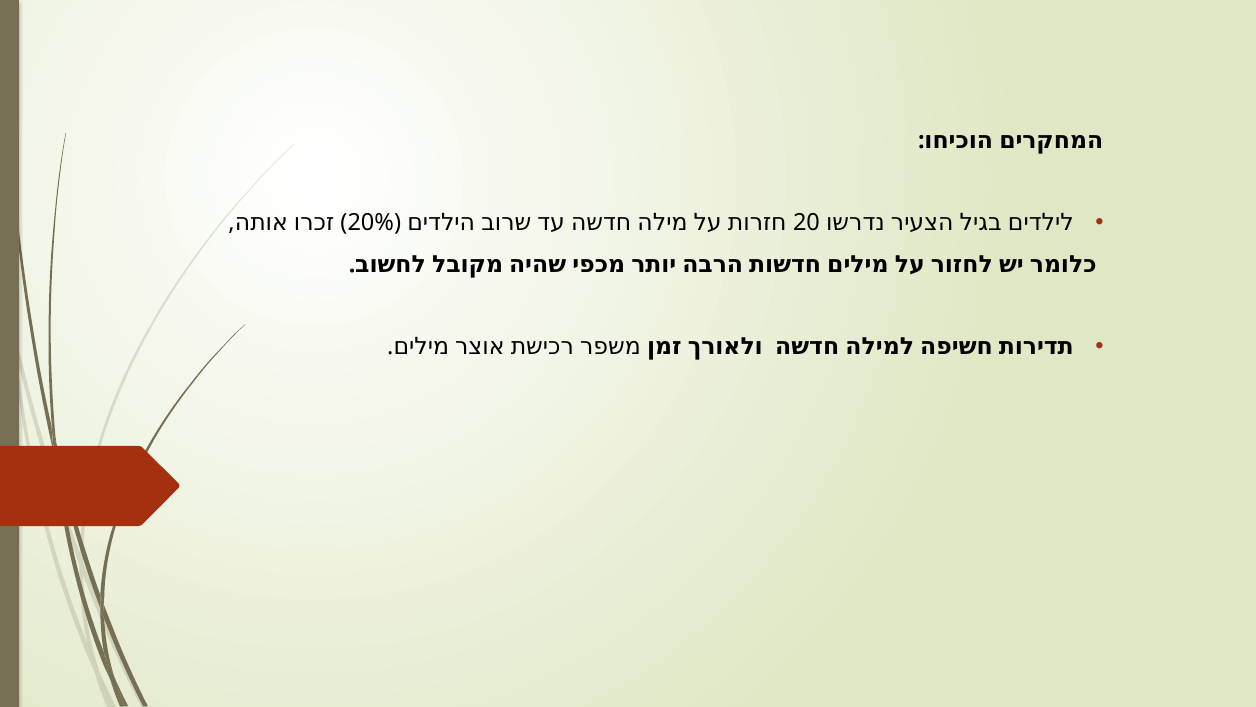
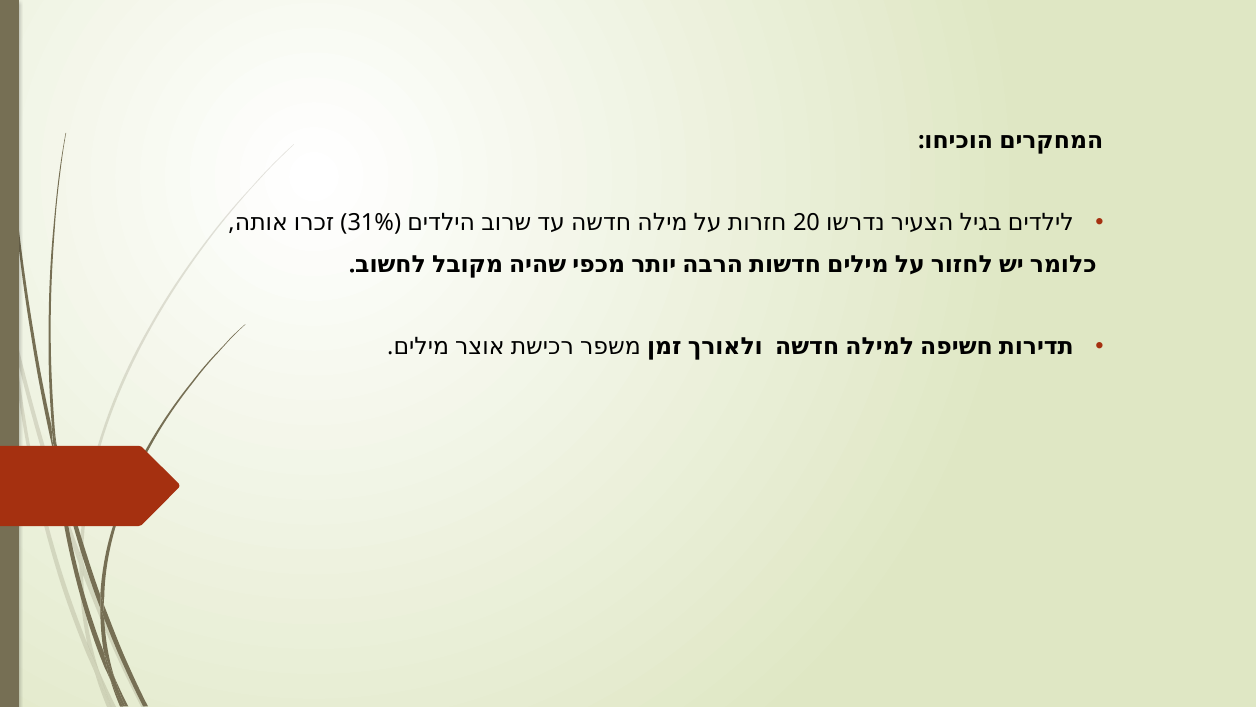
20%: 20% -> 31%
